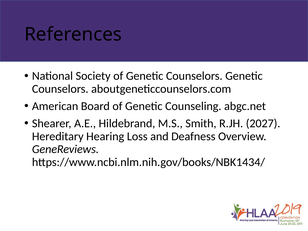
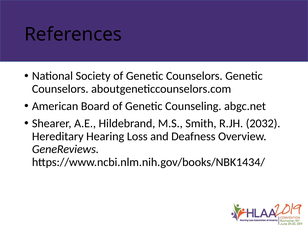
2027: 2027 -> 2032
